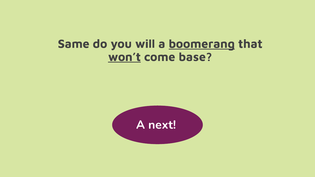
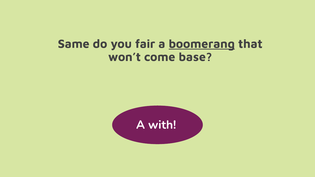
will: will -> fair
won’t underline: present -> none
next: next -> with
